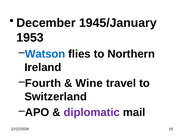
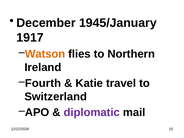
1953: 1953 -> 1917
Watson colour: blue -> orange
Wine: Wine -> Katie
